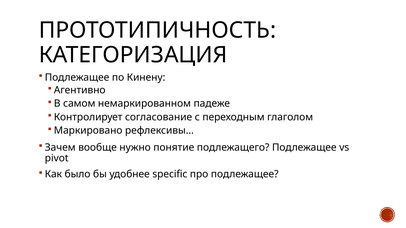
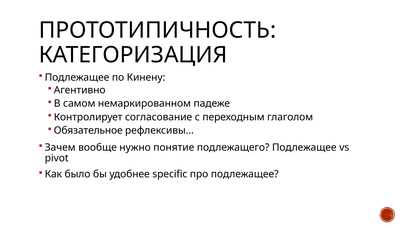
Маркировано: Маркировано -> Обязательное
